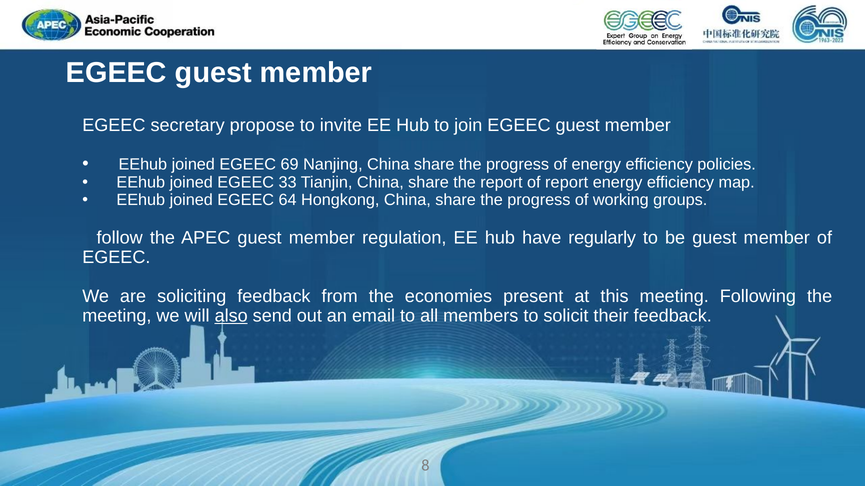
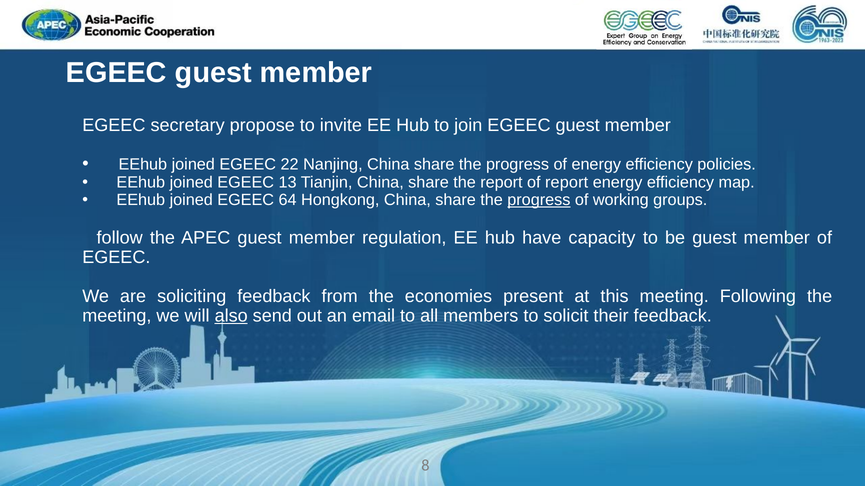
69: 69 -> 22
33: 33 -> 13
progress at (539, 200) underline: none -> present
regularly: regularly -> capacity
